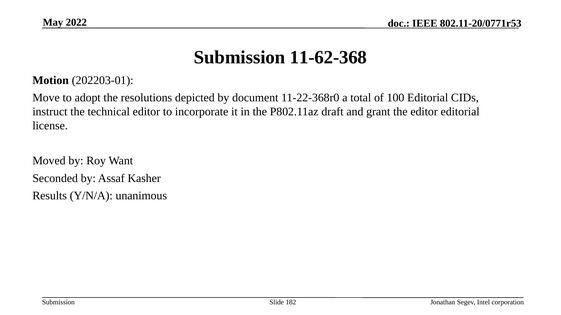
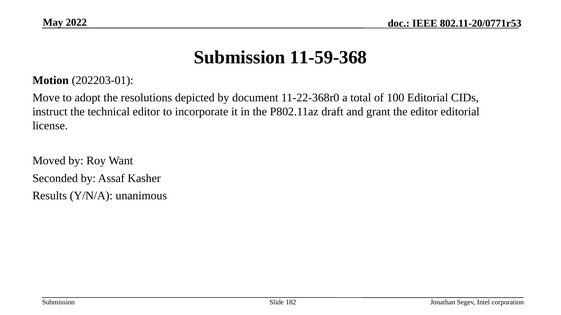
11-62-368: 11-62-368 -> 11-59-368
